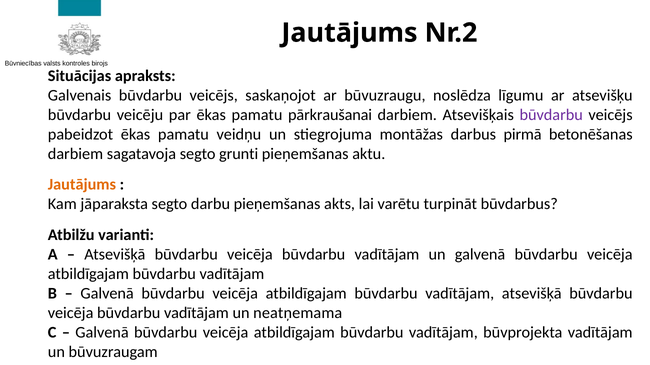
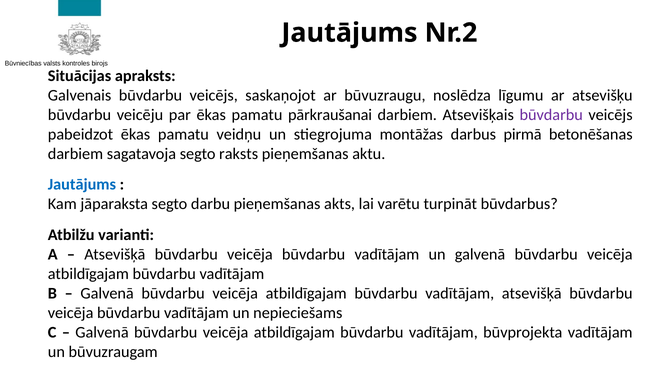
grunti: grunti -> raksts
Jautājums at (82, 185) colour: orange -> blue
neatņemama: neatņemama -> nepieciešams
